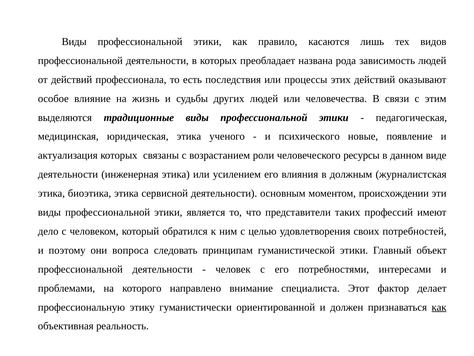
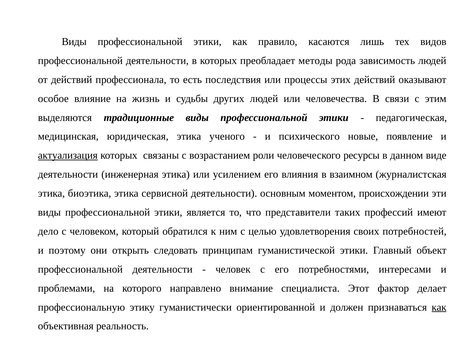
названа: названа -> методы
актуализация underline: none -> present
должным: должным -> взаимном
вопроса: вопроса -> открыть
